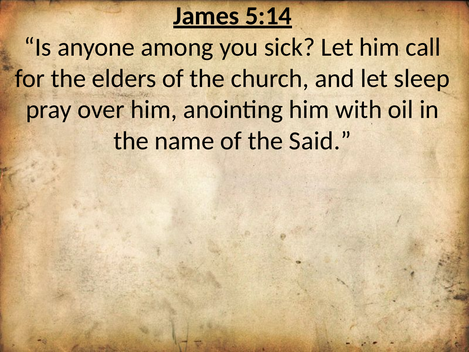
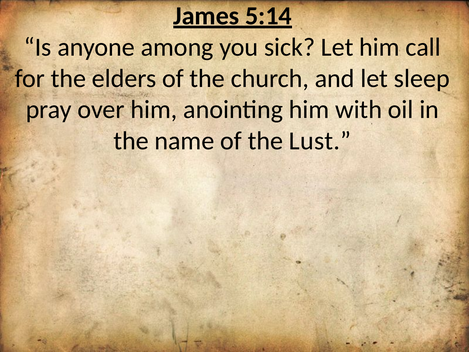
Said: Said -> Lust
